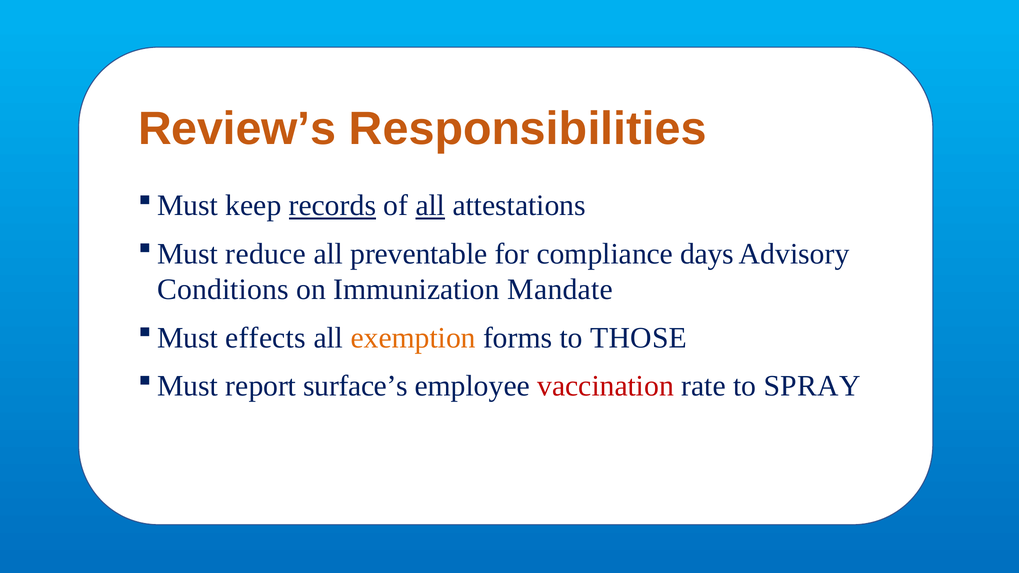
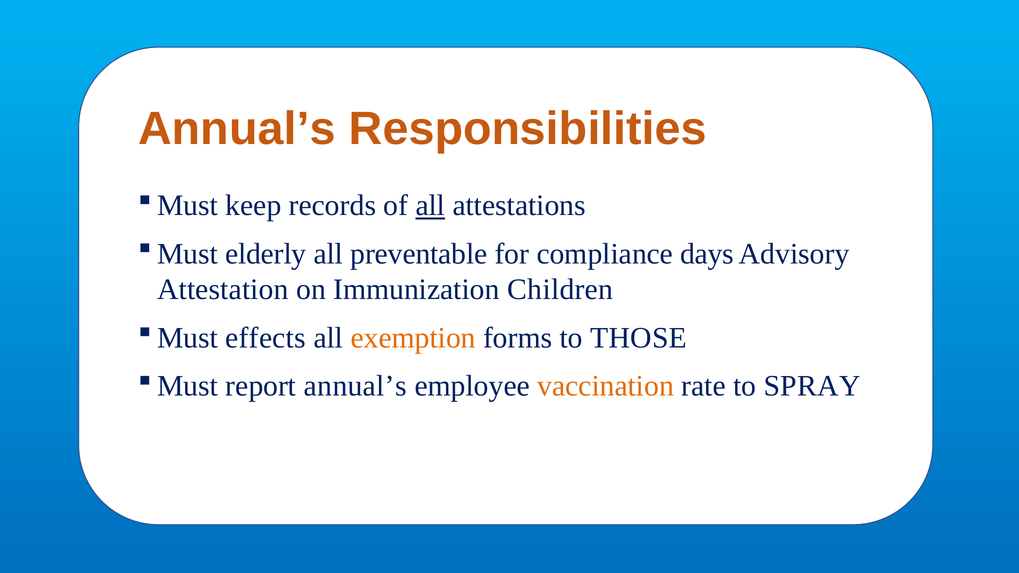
Review’s at (237, 129): Review’s -> Annual’s
records underline: present -> none
reduce: reduce -> elderly
Conditions: Conditions -> Attestation
Mandate: Mandate -> Children
report surface’s: surface’s -> annual’s
vaccination colour: red -> orange
